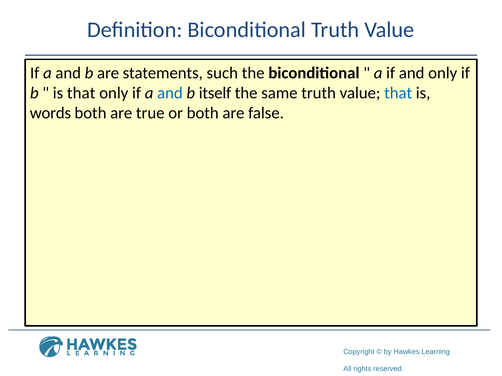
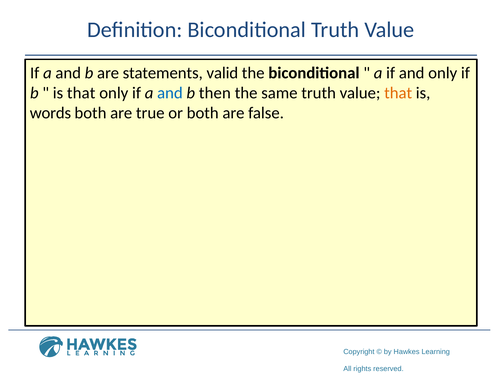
such: such -> valid
itself: itself -> then
that at (398, 93) colour: blue -> orange
